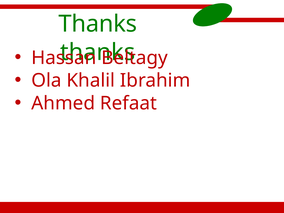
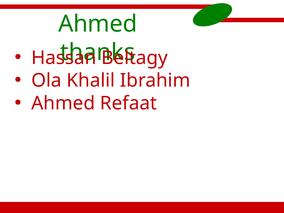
Thanks at (98, 24): Thanks -> Ahmed
